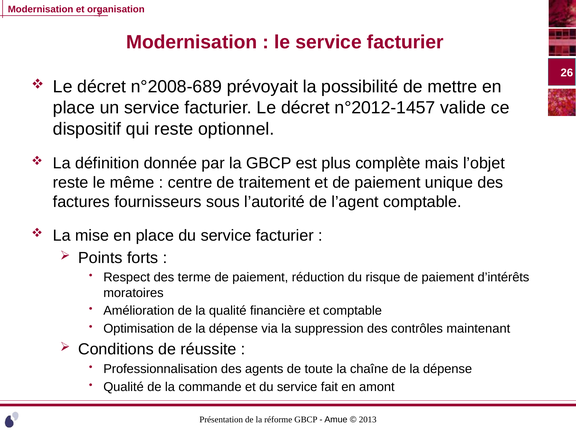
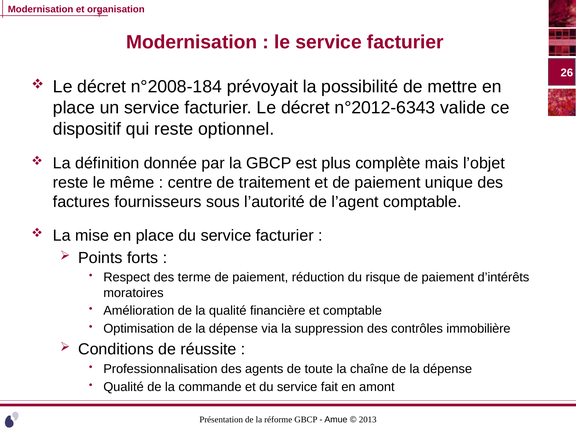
n°2008-689: n°2008-689 -> n°2008-184
n°2012-1457: n°2012-1457 -> n°2012-6343
maintenant: maintenant -> immobilière
